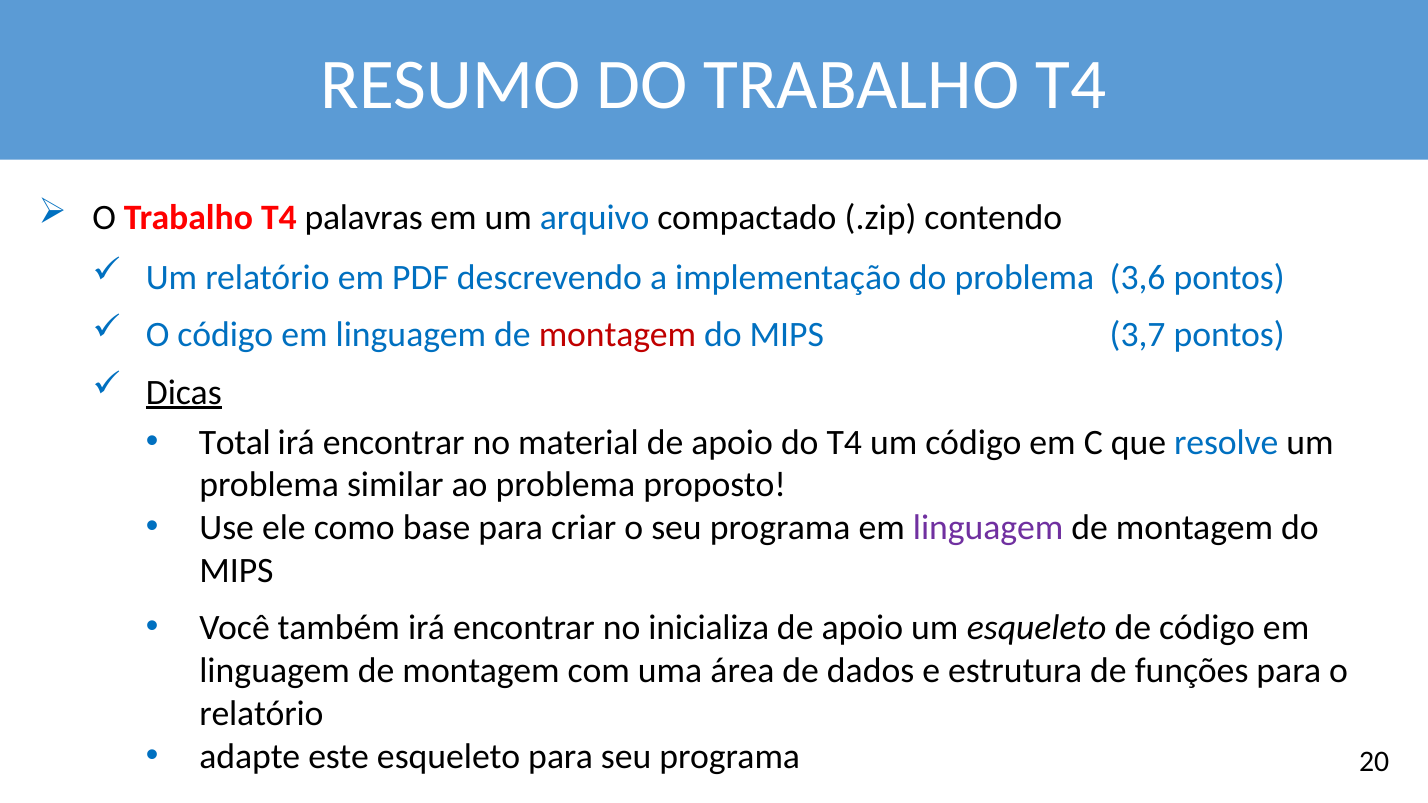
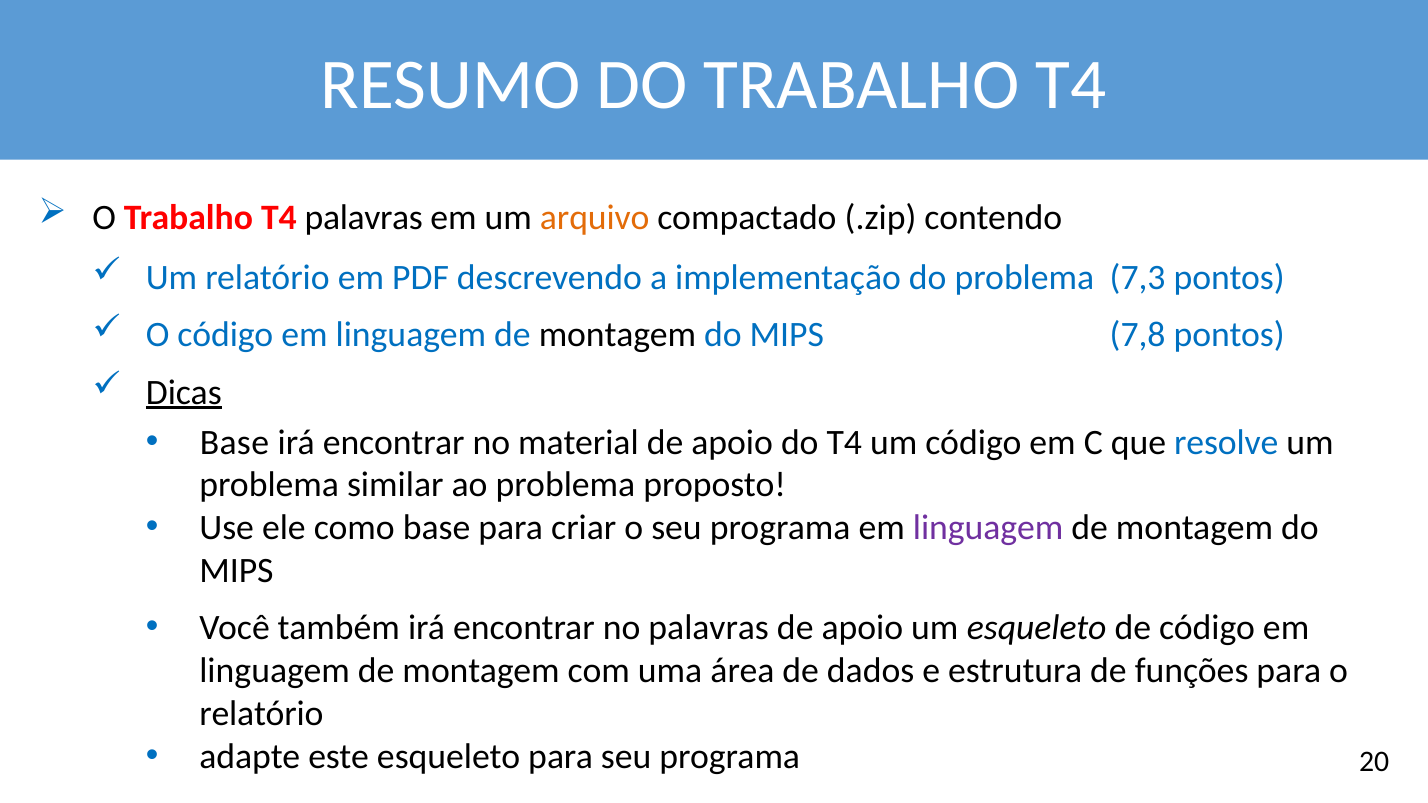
arquivo colour: blue -> orange
3,6: 3,6 -> 7,3
montagem at (617, 335) colour: red -> black
3,7: 3,7 -> 7,8
Total at (235, 442): Total -> Base
no inicializa: inicializa -> palavras
